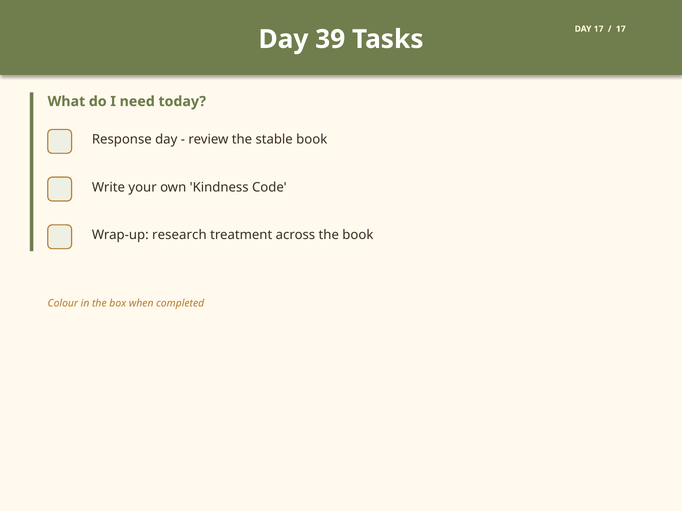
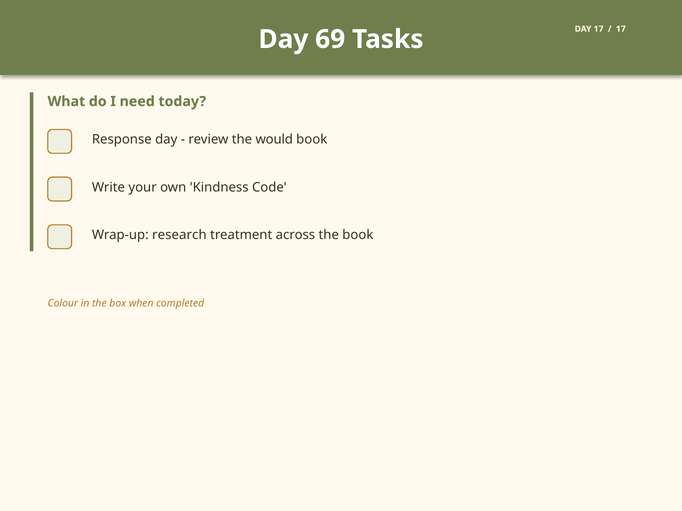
39: 39 -> 69
stable: stable -> would
